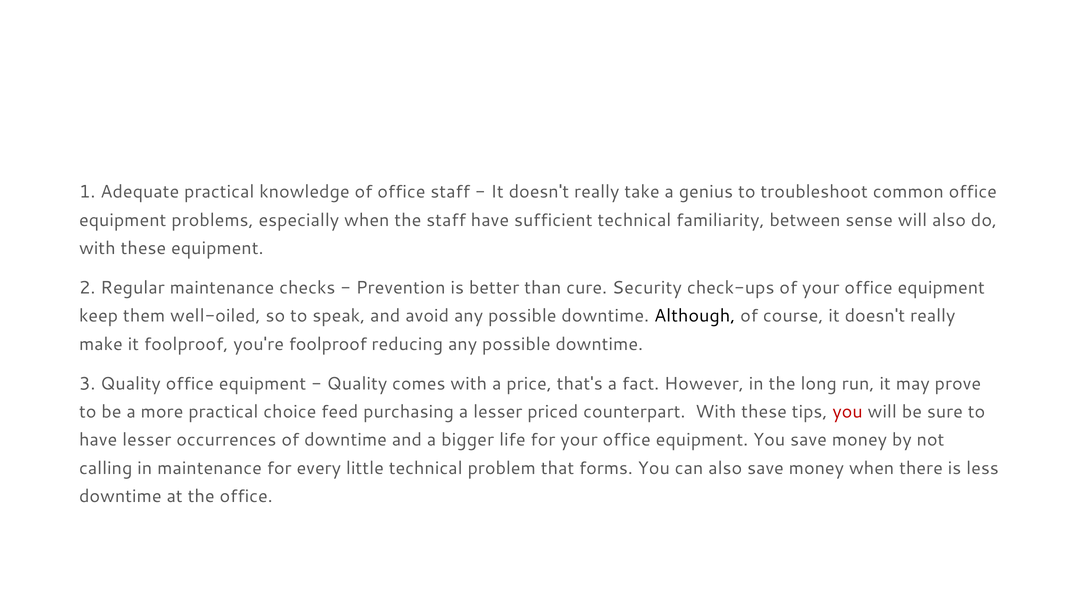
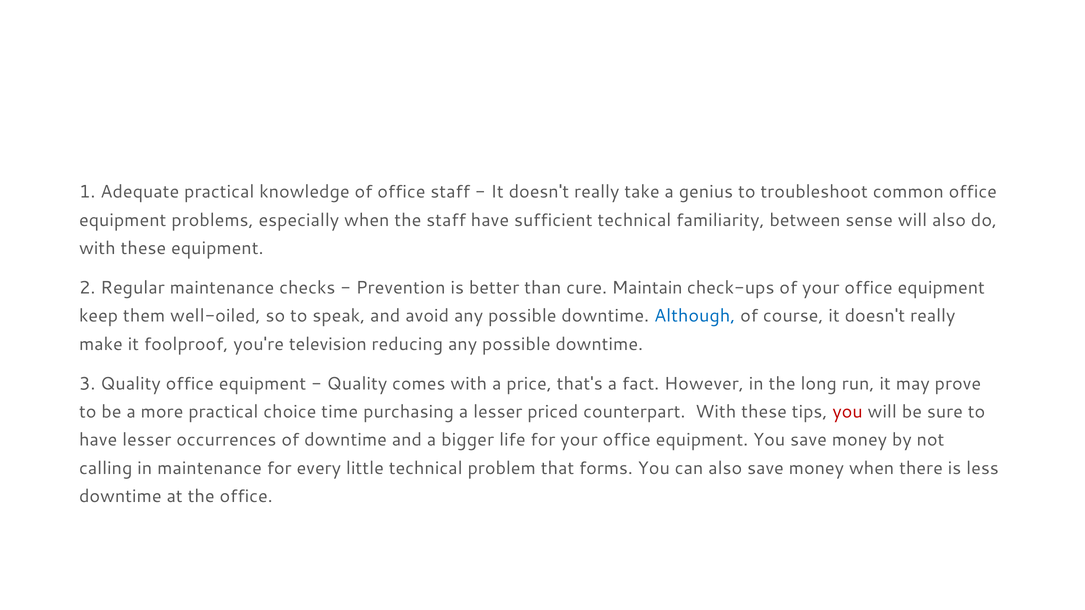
Security: Security -> Maintain
Although colour: black -> blue
you're foolproof: foolproof -> television
feed: feed -> time
